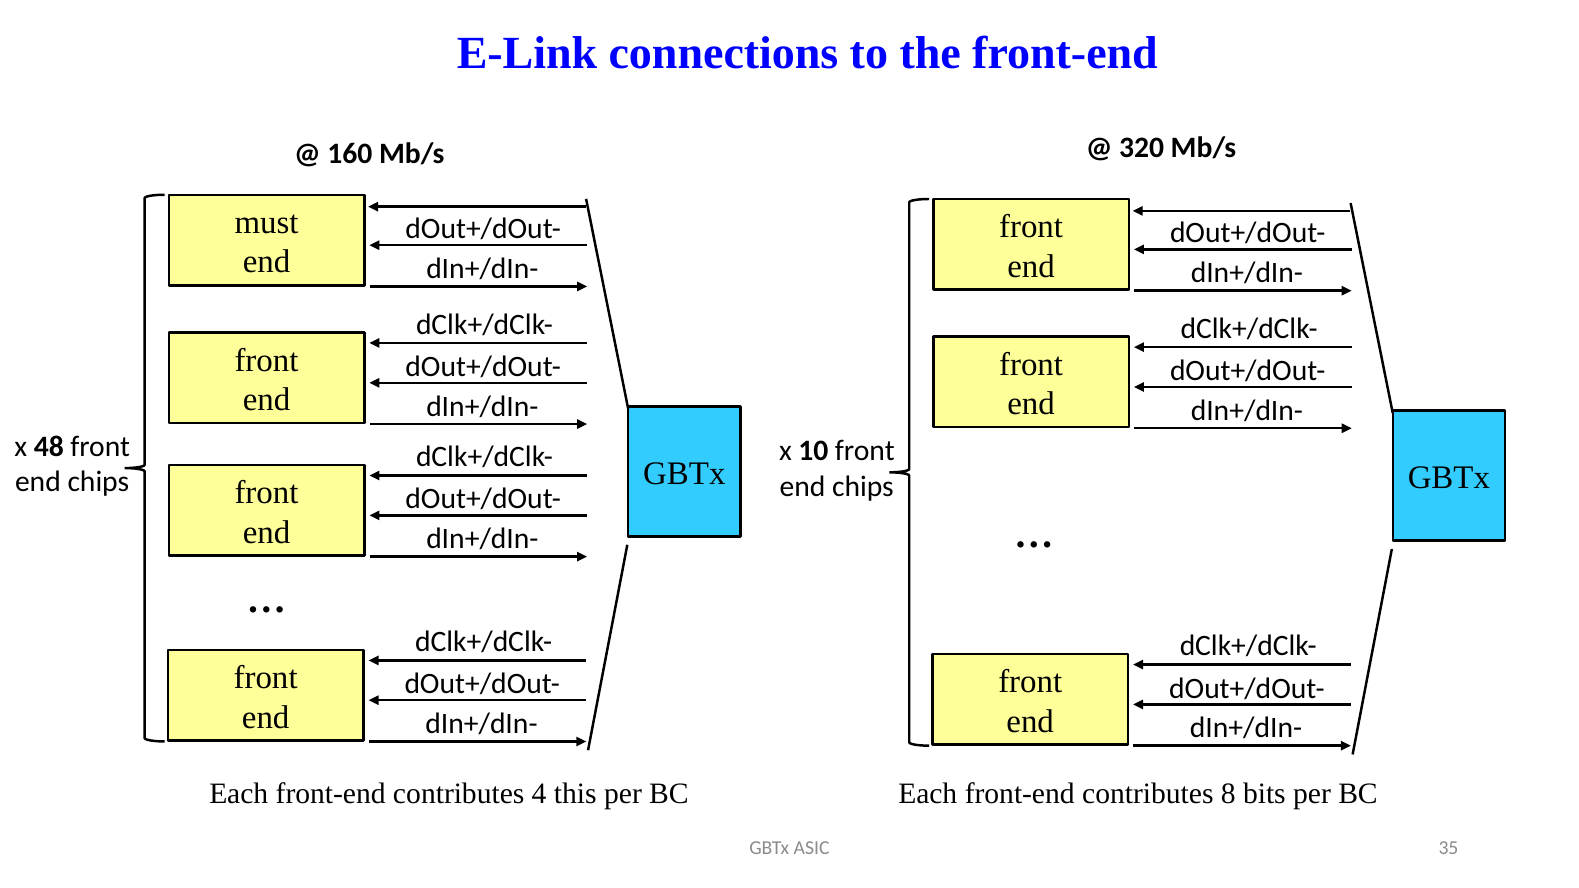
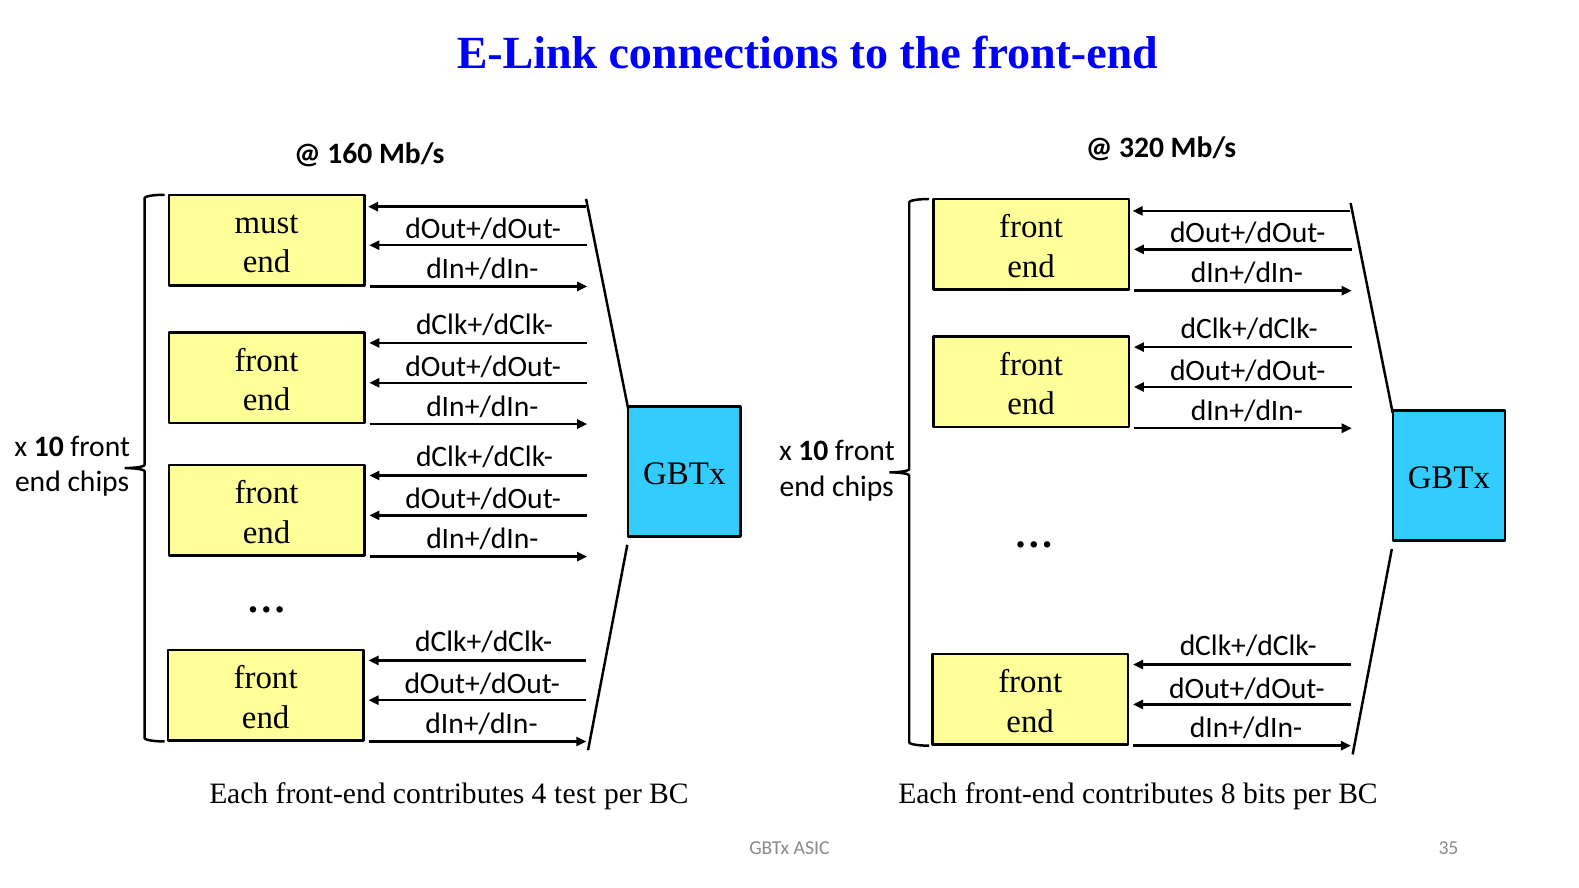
48 at (49, 447): 48 -> 10
this: this -> test
